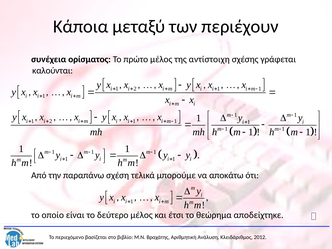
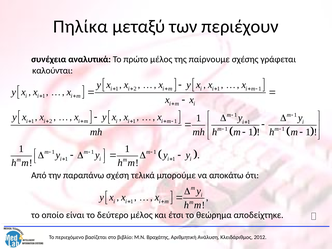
Κάποια: Κάποια -> Πηλίκα
ορίσματος: ορίσματος -> αναλυτικά
αντίστοιχη: αντίστοιχη -> παίρνουμε
